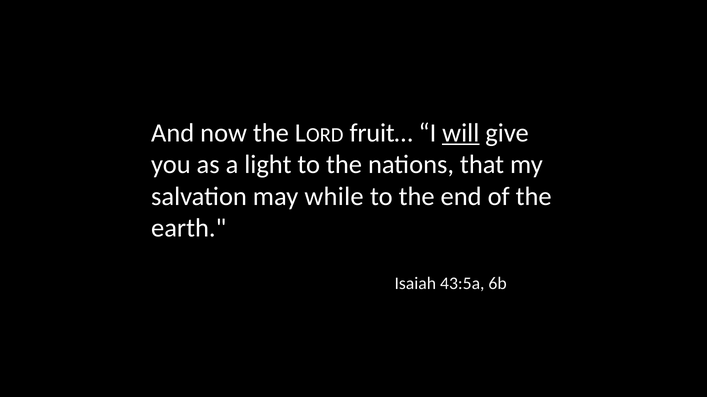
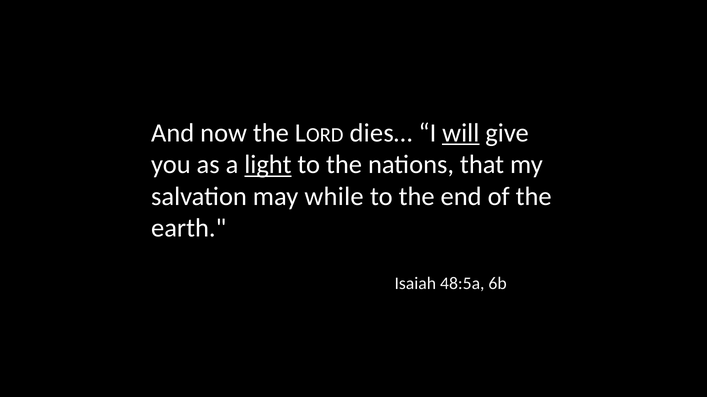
fruit…: fruit… -> dies…
light underline: none -> present
43:5a: 43:5a -> 48:5a
